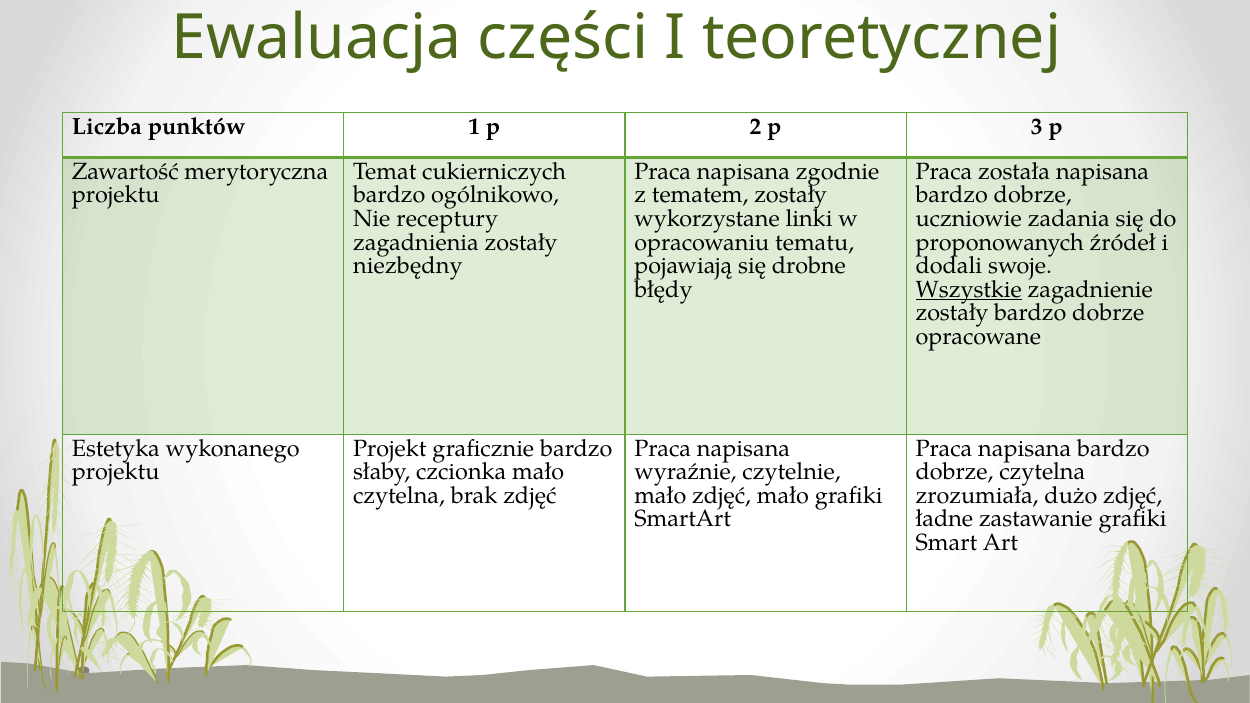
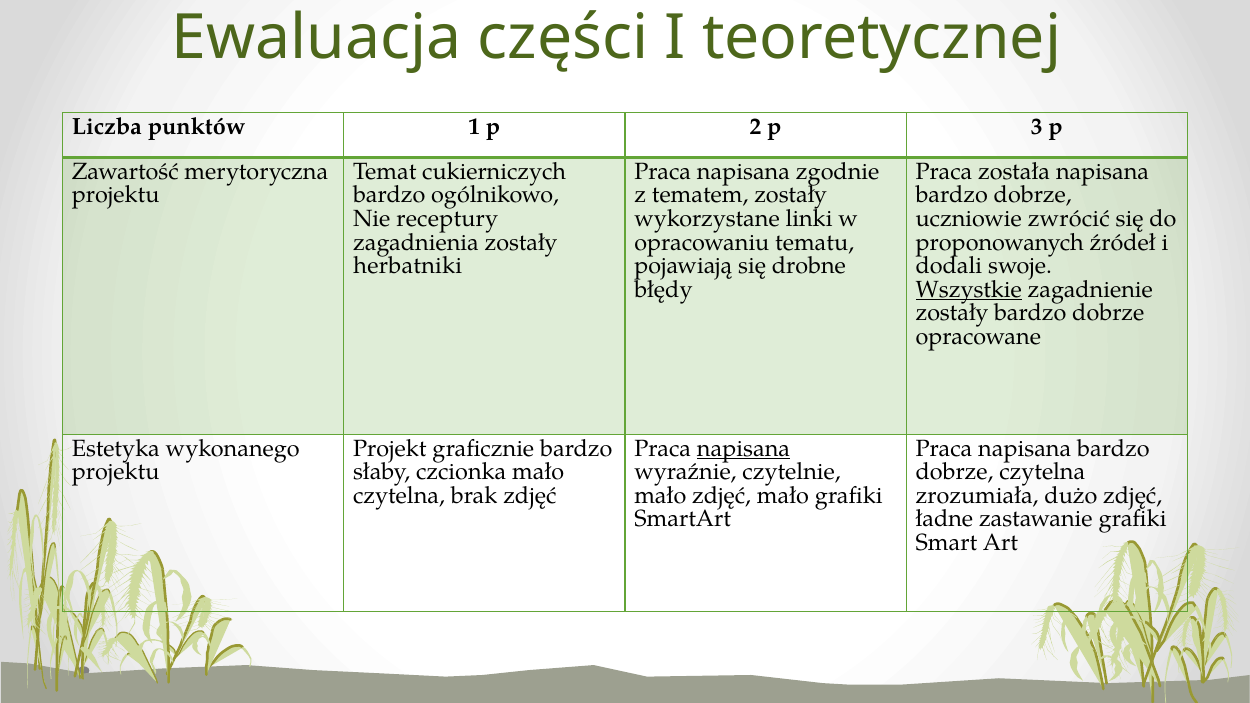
zadania: zadania -> zwrócić
niezbędny: niezbędny -> herbatniki
napisana at (744, 448) underline: none -> present
